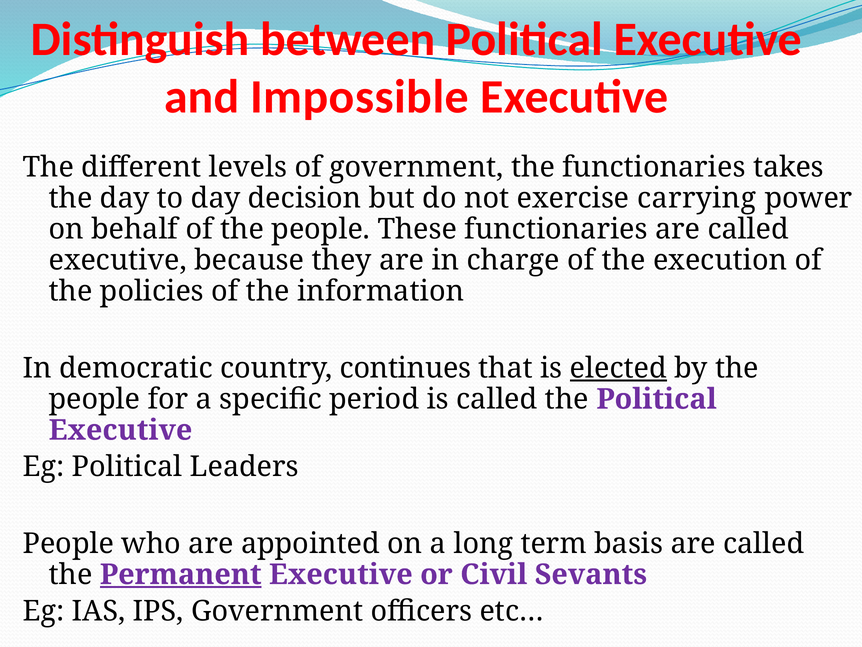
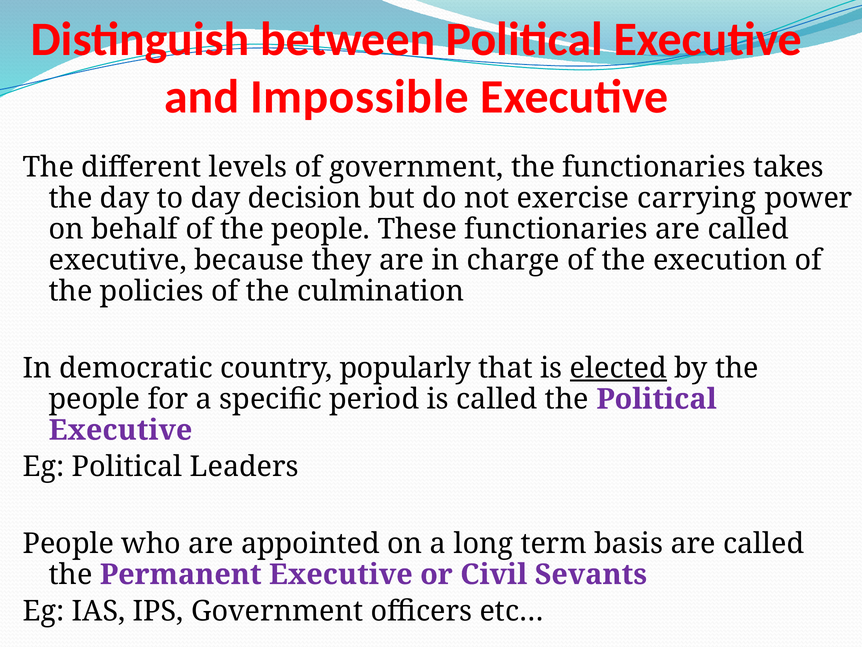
information: information -> culmination
continues: continues -> popularly
Permanent underline: present -> none
